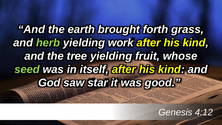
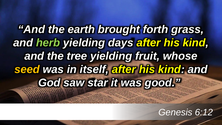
work: work -> days
seed colour: light green -> yellow
4:12: 4:12 -> 6:12
